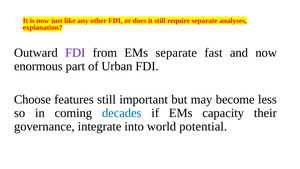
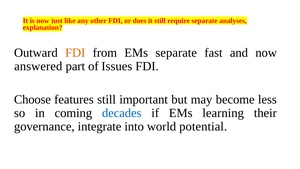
FDI at (75, 53) colour: purple -> orange
enormous: enormous -> answered
Urban: Urban -> Issues
capacity: capacity -> learning
